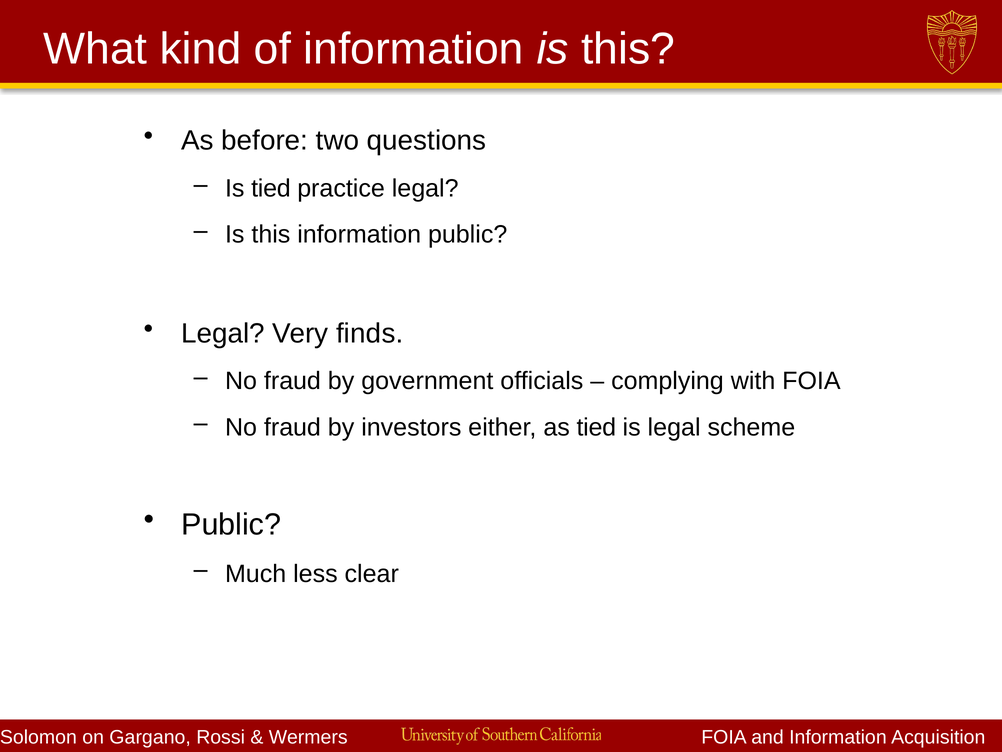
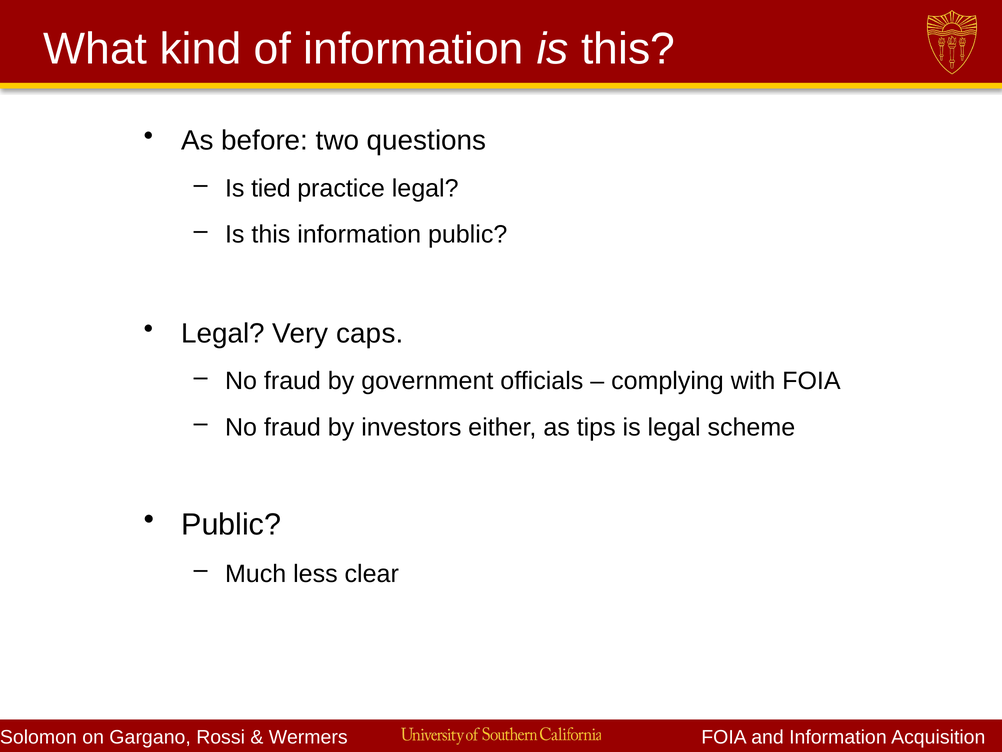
finds: finds -> caps
as tied: tied -> tips
